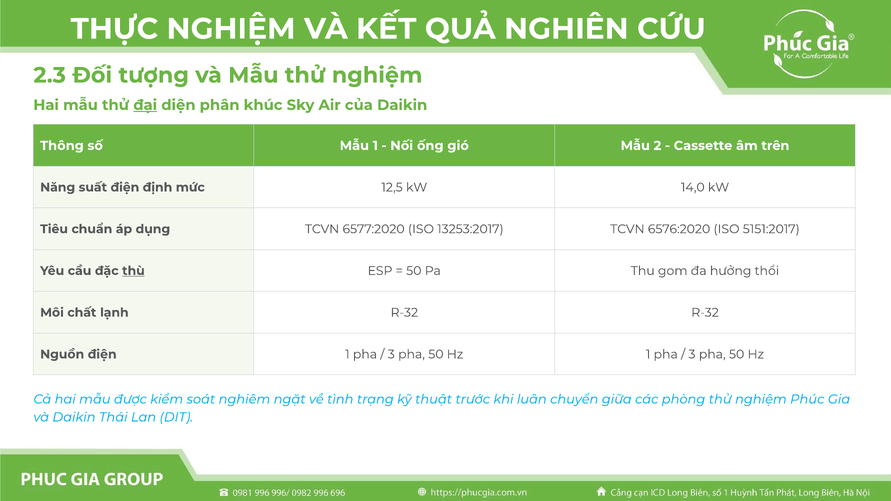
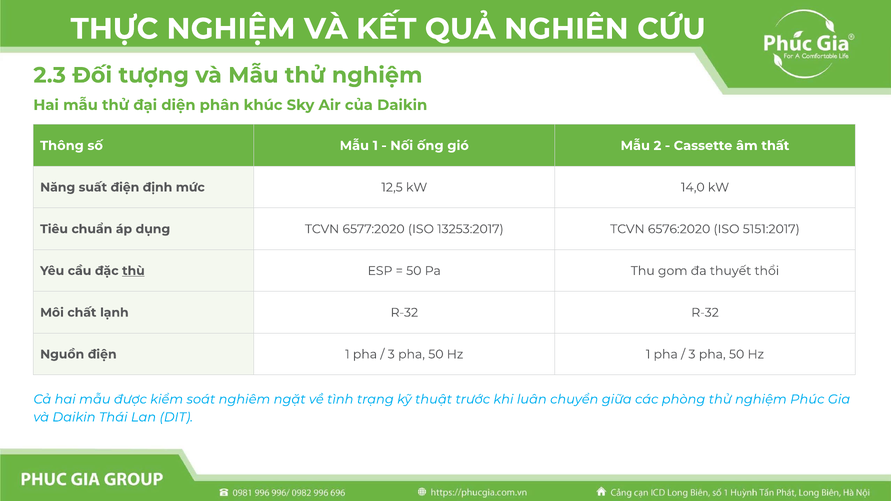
đại underline: present -> none
trên: trên -> thất
hưởng: hưởng -> thuyết
